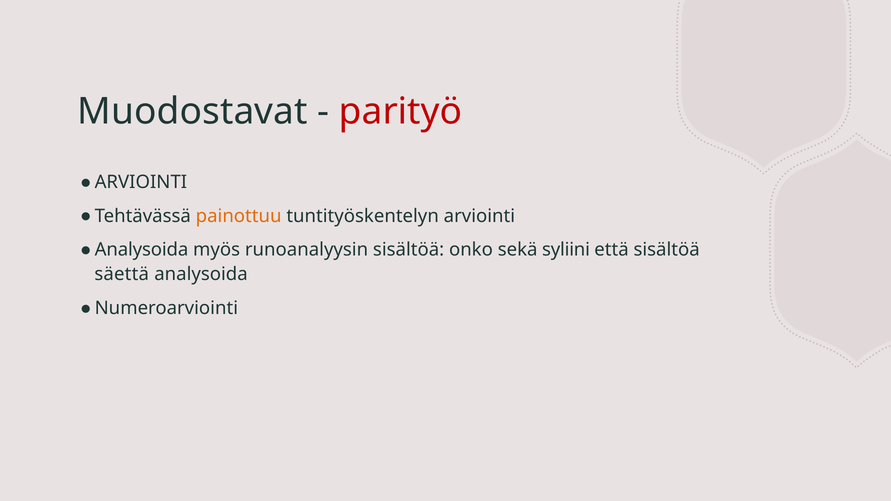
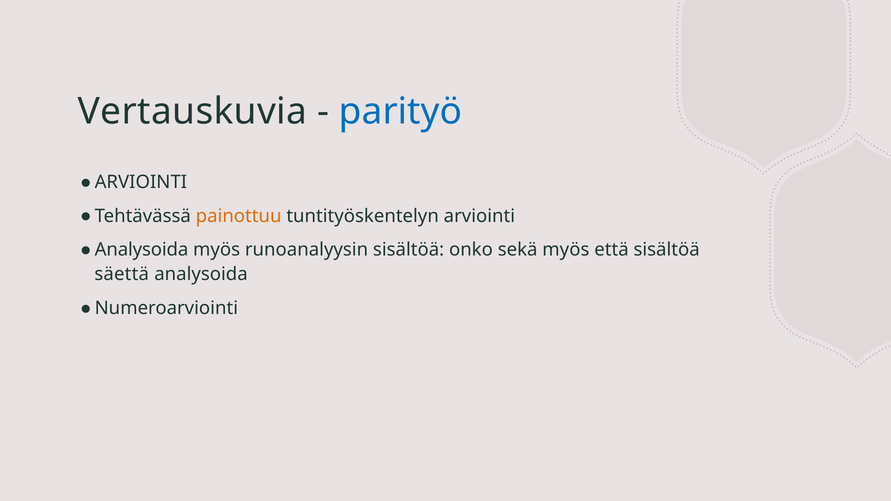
Muodostavat: Muodostavat -> Vertauskuvia
parityö colour: red -> blue
sekä syliini: syliini -> myös
